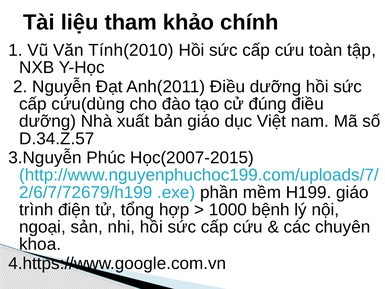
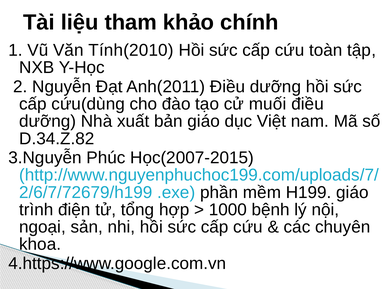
đúng: đúng -> muối
D.34.Z.57: D.34.Z.57 -> D.34.Z.82
